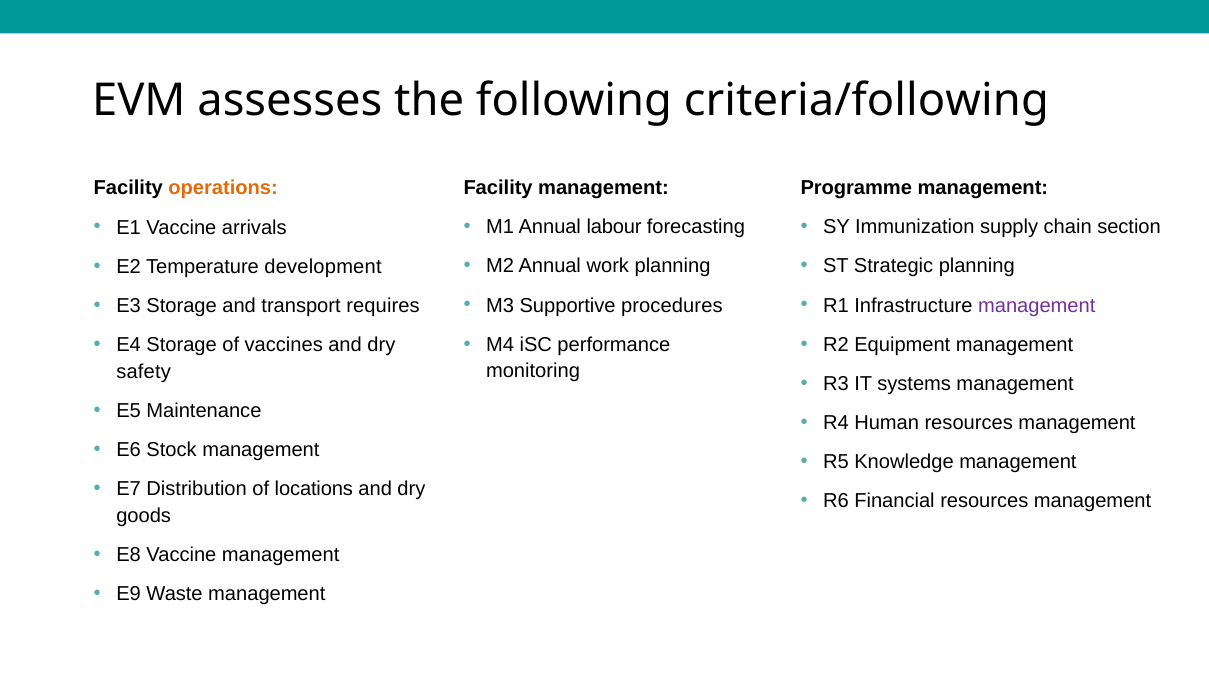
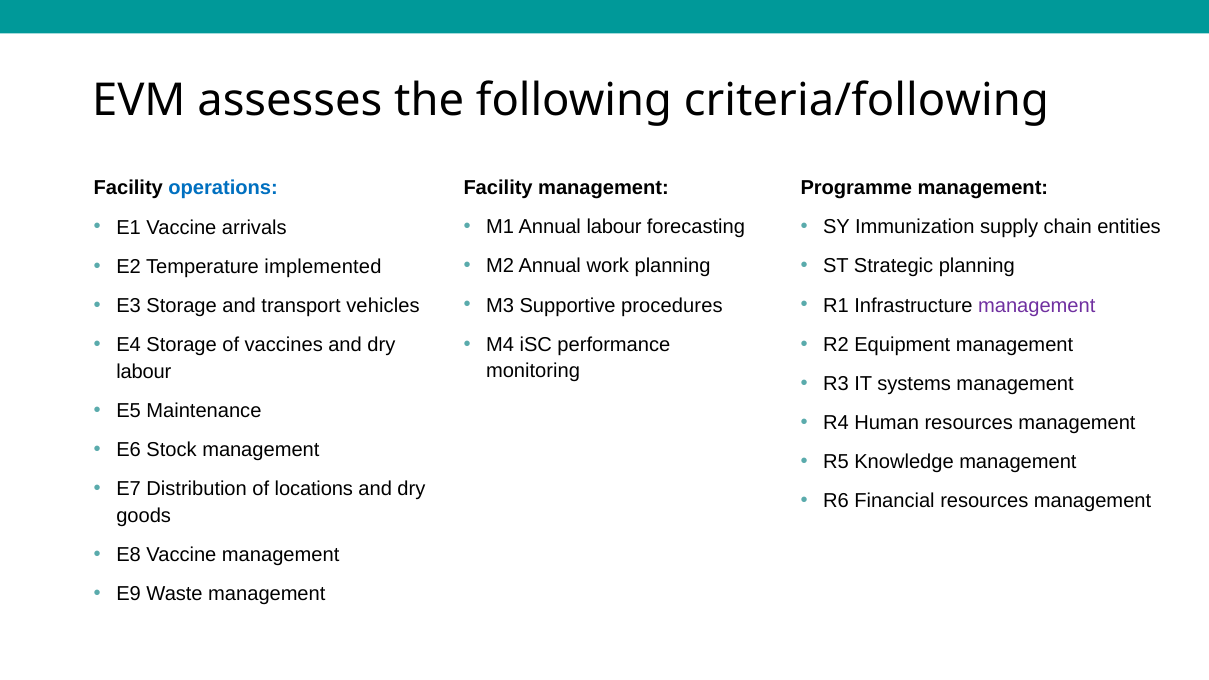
operations colour: orange -> blue
section: section -> entities
development: development -> implemented
requires: requires -> vehicles
safety at (144, 371): safety -> labour
